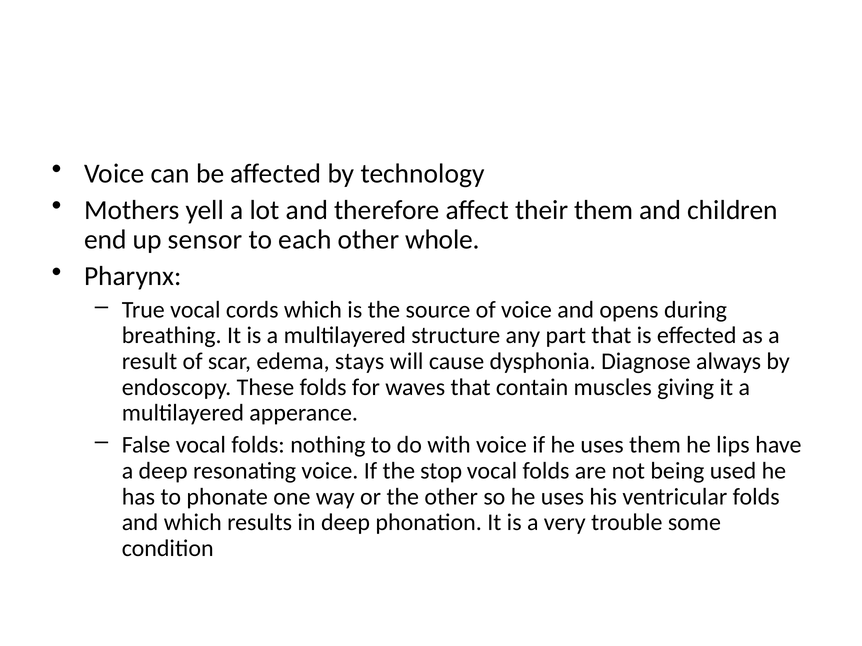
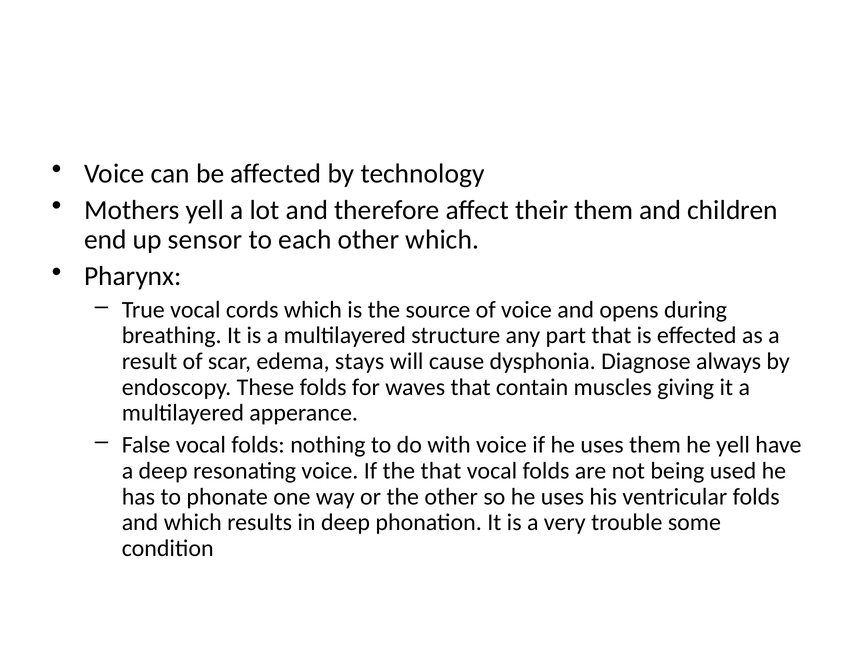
other whole: whole -> which
he lips: lips -> yell
the stop: stop -> that
